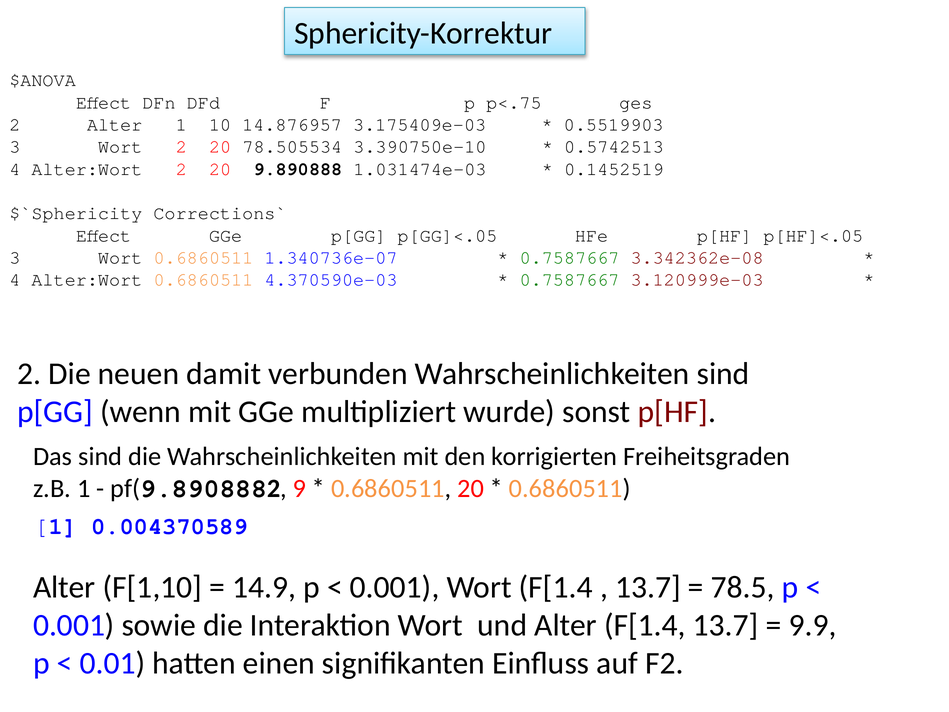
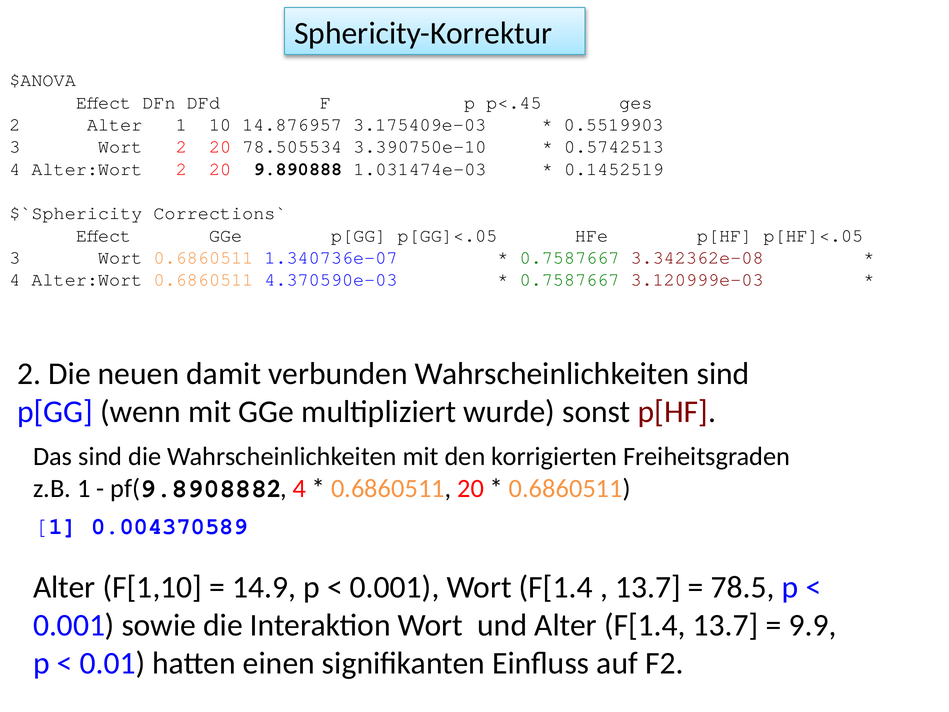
p<.75: p<.75 -> p<.45
pf(9.8908882 9: 9 -> 4
